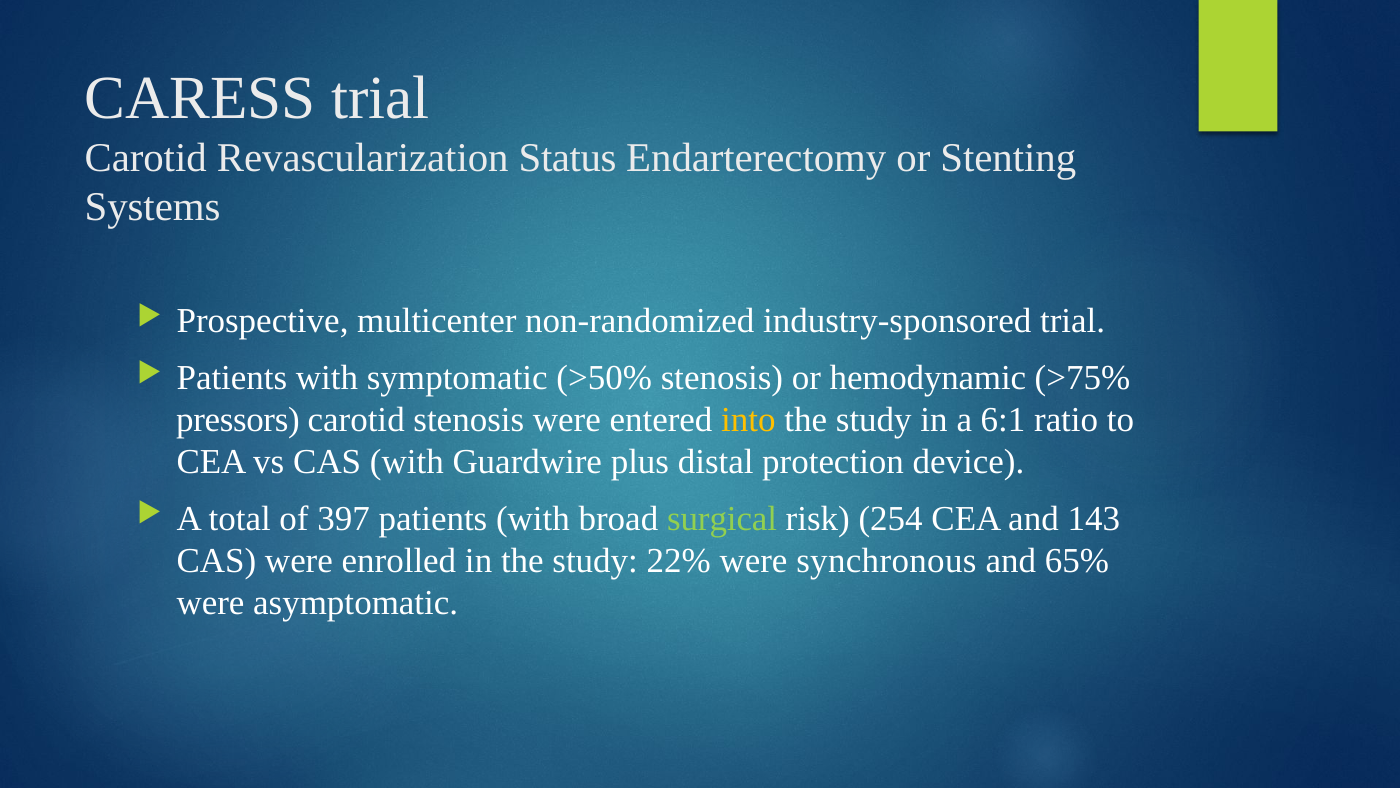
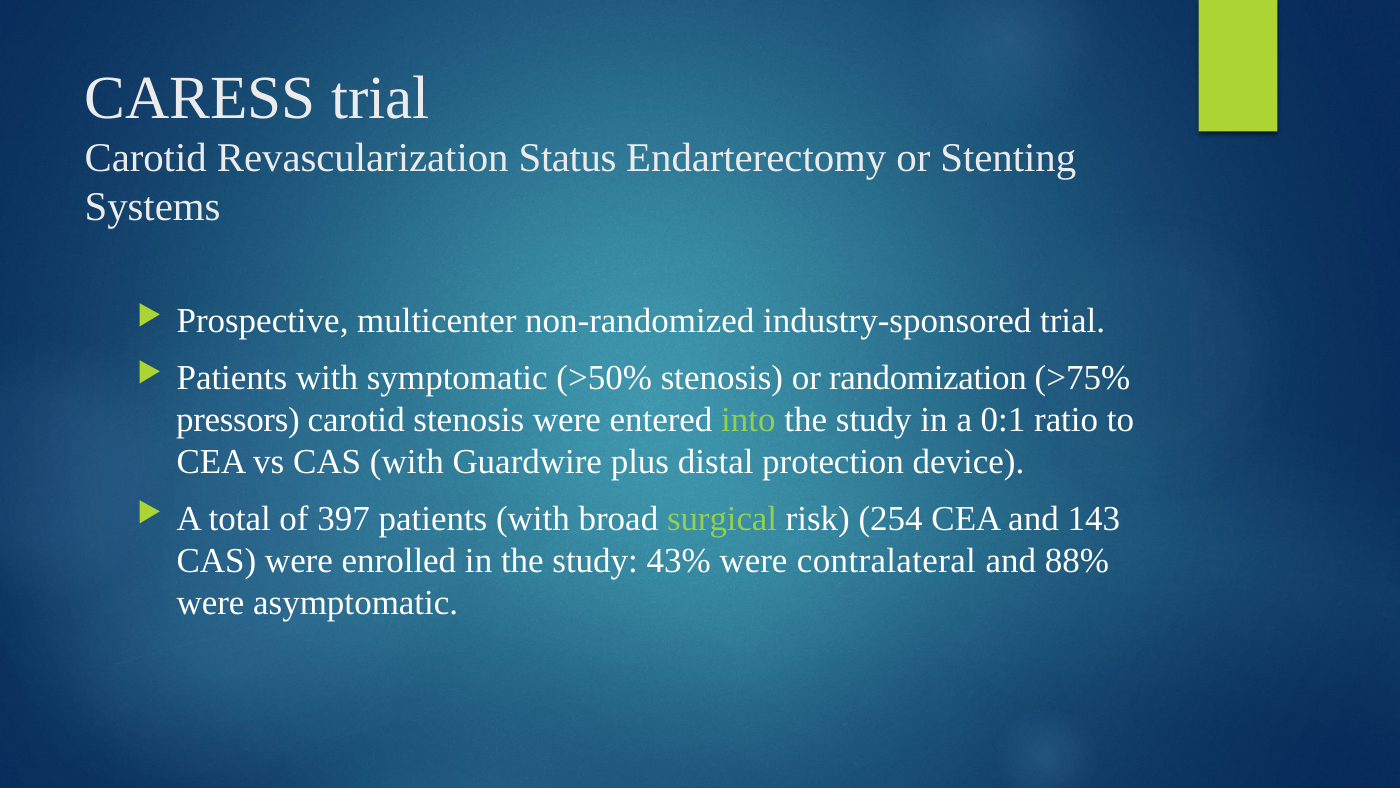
hemodynamic: hemodynamic -> randomization
into colour: yellow -> light green
6:1: 6:1 -> 0:1
22%: 22% -> 43%
synchronous: synchronous -> contralateral
65%: 65% -> 88%
